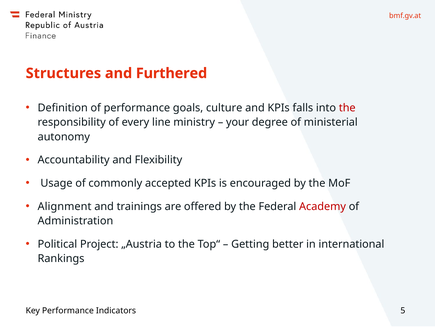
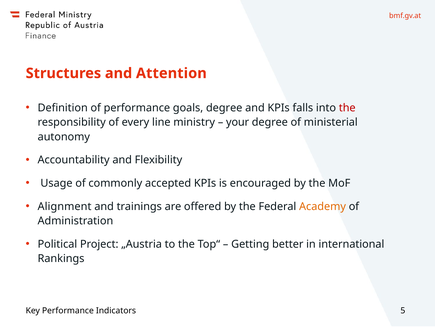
Furthered: Furthered -> Attention
goals culture: culture -> degree
Academy colour: red -> orange
